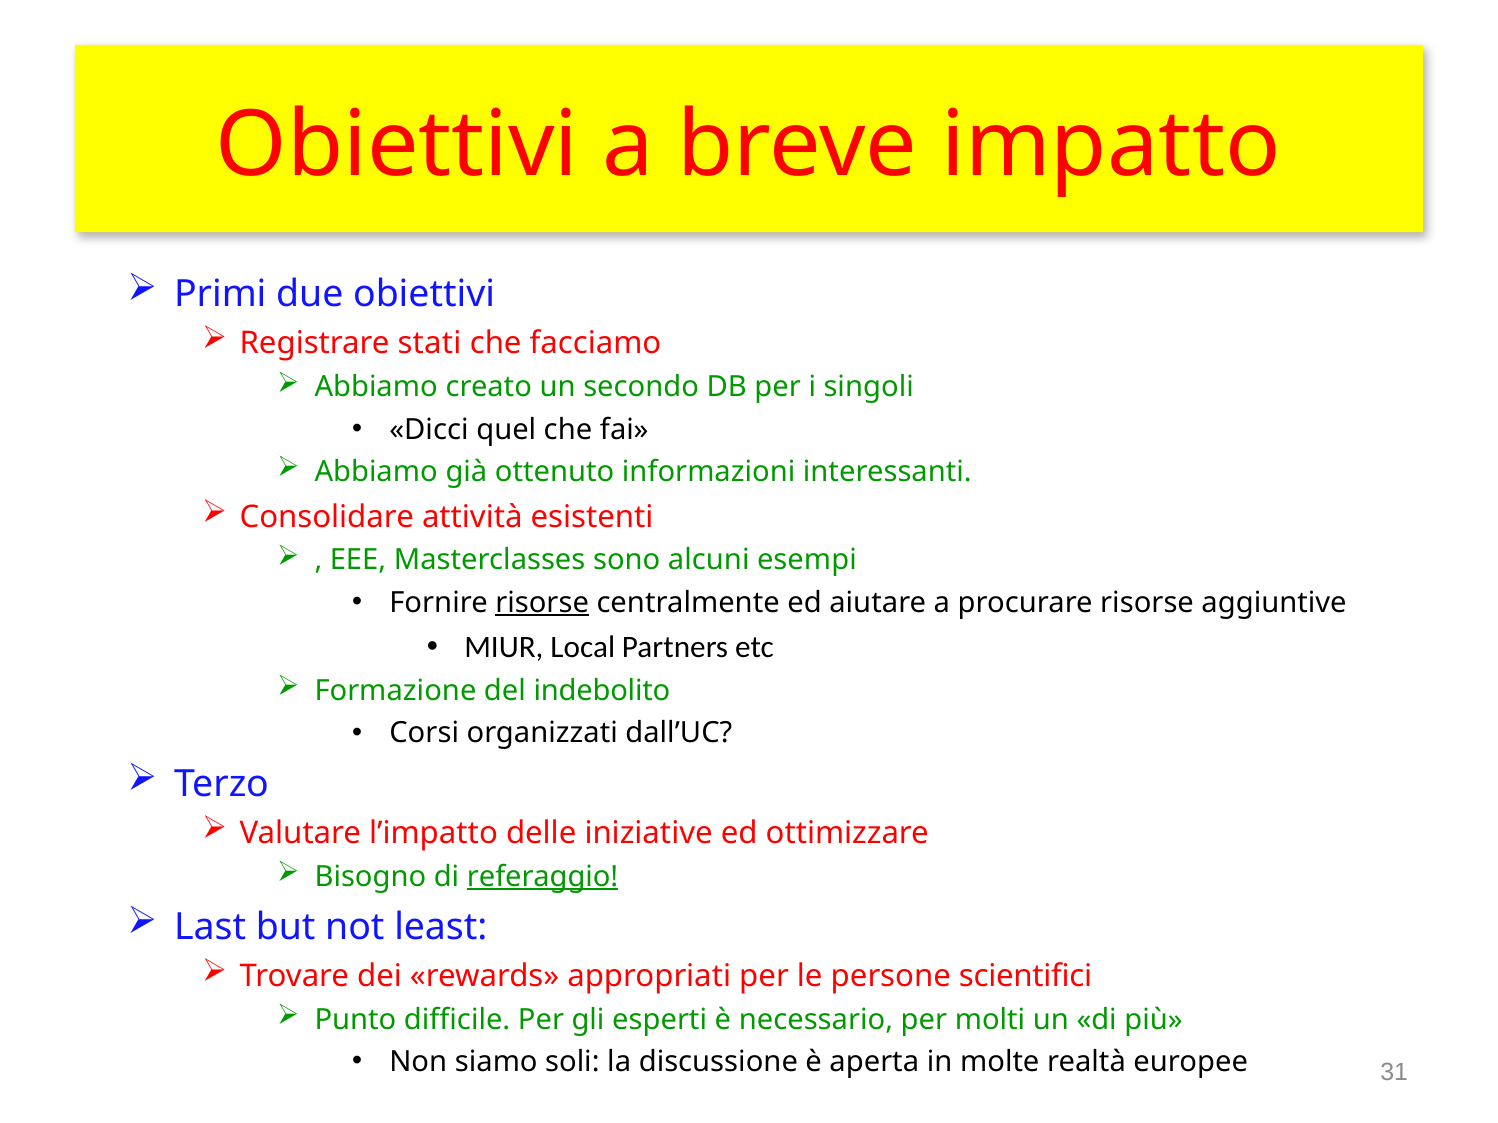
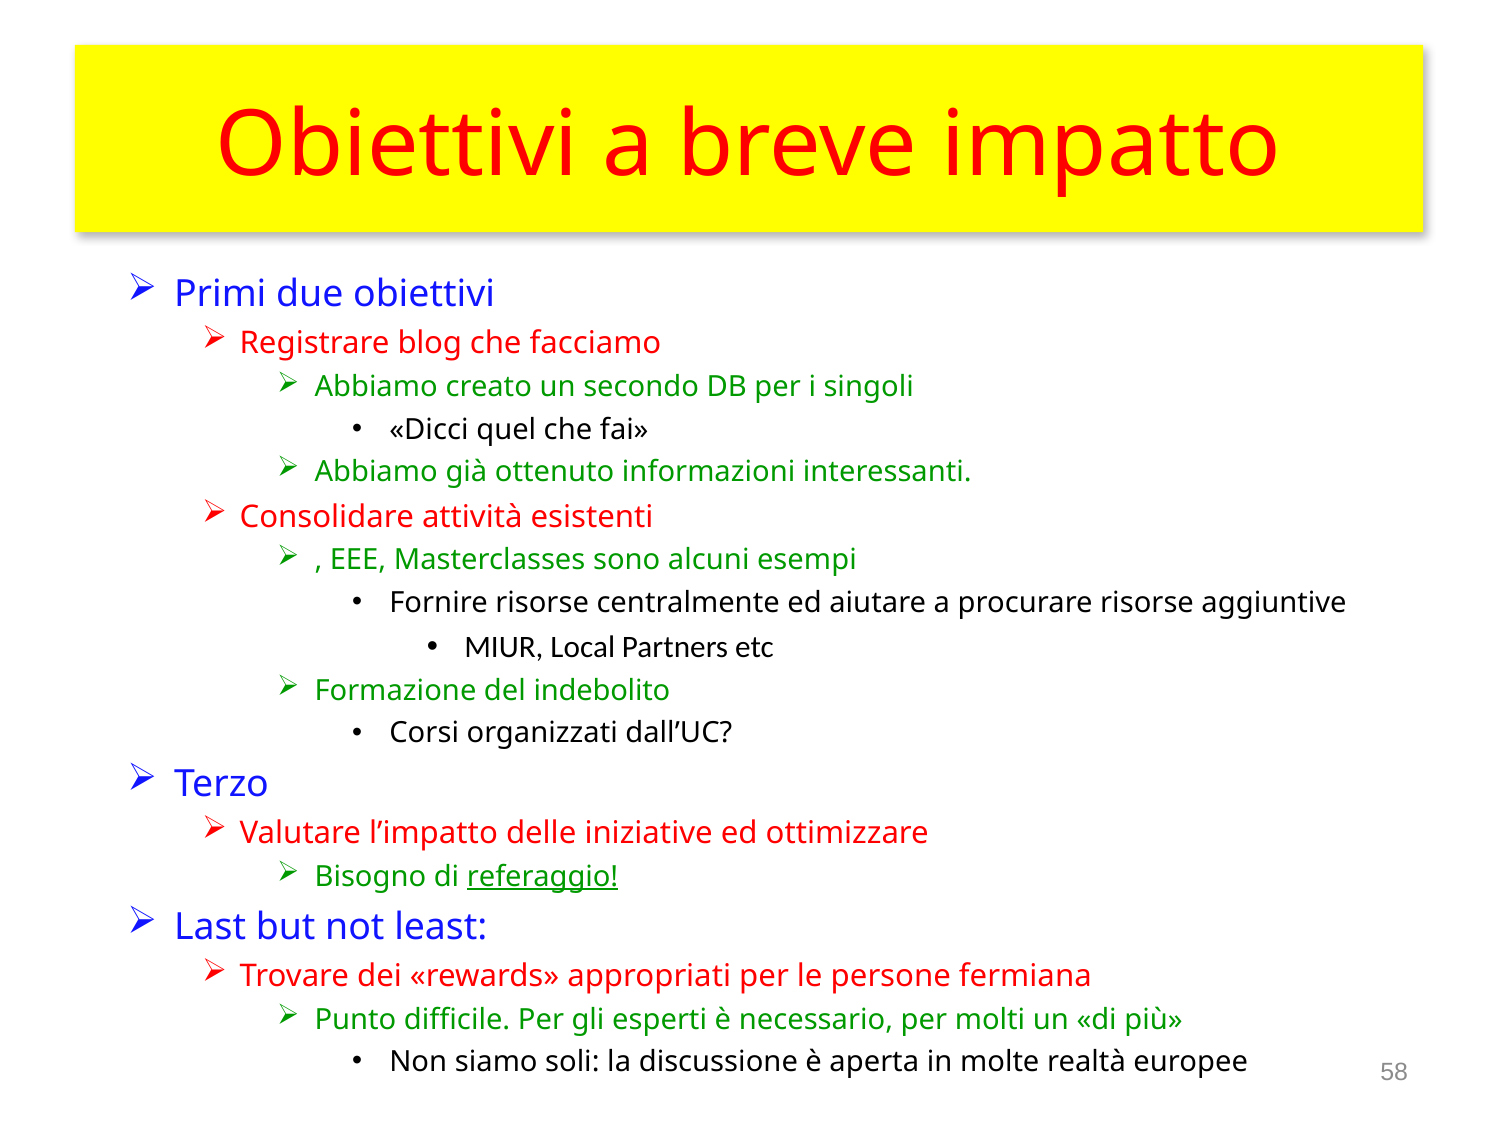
stati: stati -> blog
risorse at (542, 603) underline: present -> none
scientifici: scientifici -> fermiana
31: 31 -> 58
